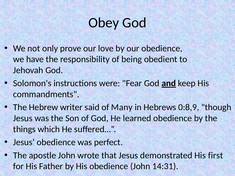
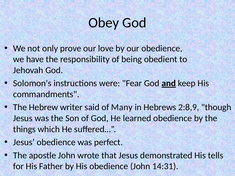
0:8,9: 0:8,9 -> 2:8,9
first: first -> tells
